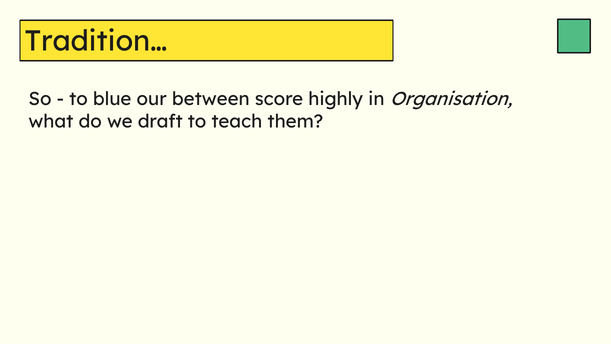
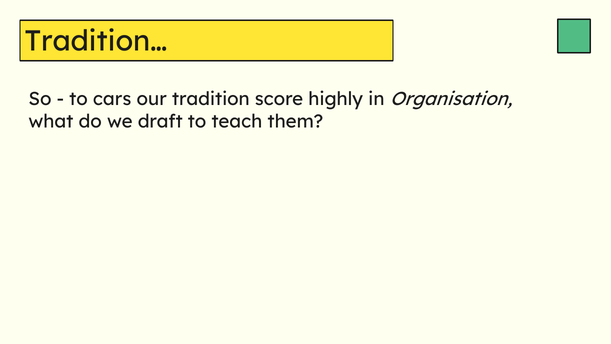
blue: blue -> cars
between: between -> tradition
